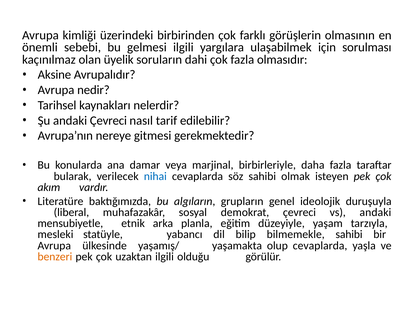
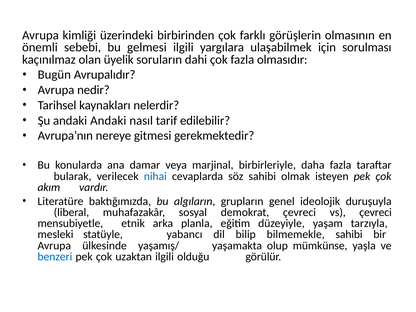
Aksine: Aksine -> Bugün
andaki Çevreci: Çevreci -> Andaki
vs andaki: andaki -> çevreci
olup cevaplarda: cevaplarda -> mümkünse
benzeri colour: orange -> blue
